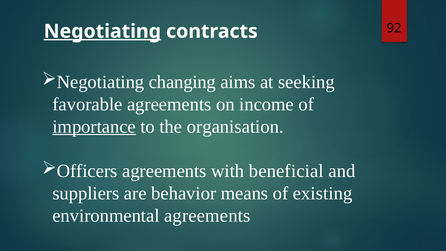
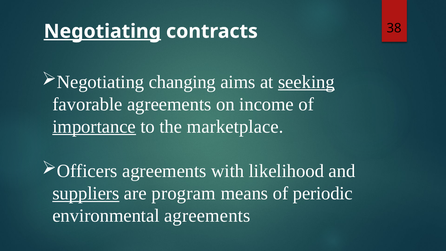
92: 92 -> 38
seeking underline: none -> present
organisation: organisation -> marketplace
beneficial: beneficial -> likelihood
suppliers underline: none -> present
behavior: behavior -> program
existing: existing -> periodic
